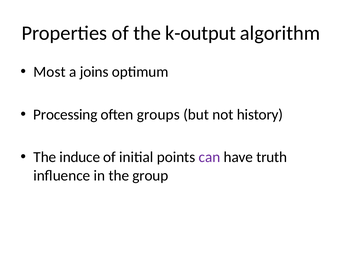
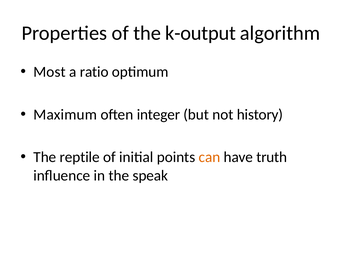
joins: joins -> ratio
Processing: Processing -> Maximum
groups: groups -> integer
induce: induce -> reptile
can colour: purple -> orange
group: group -> speak
